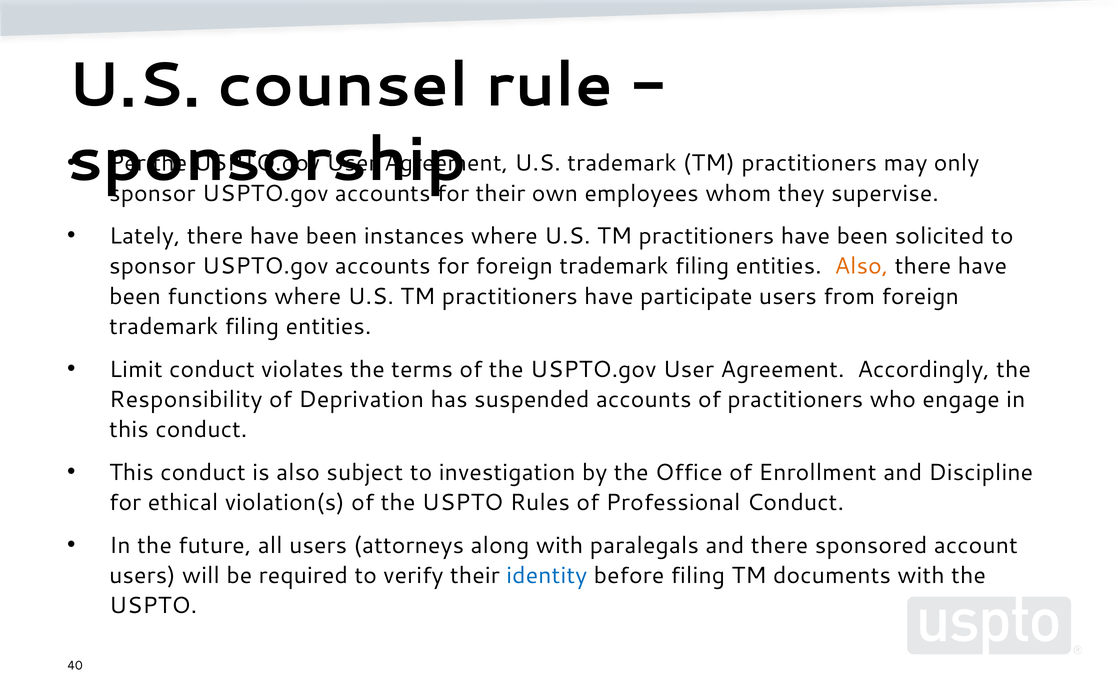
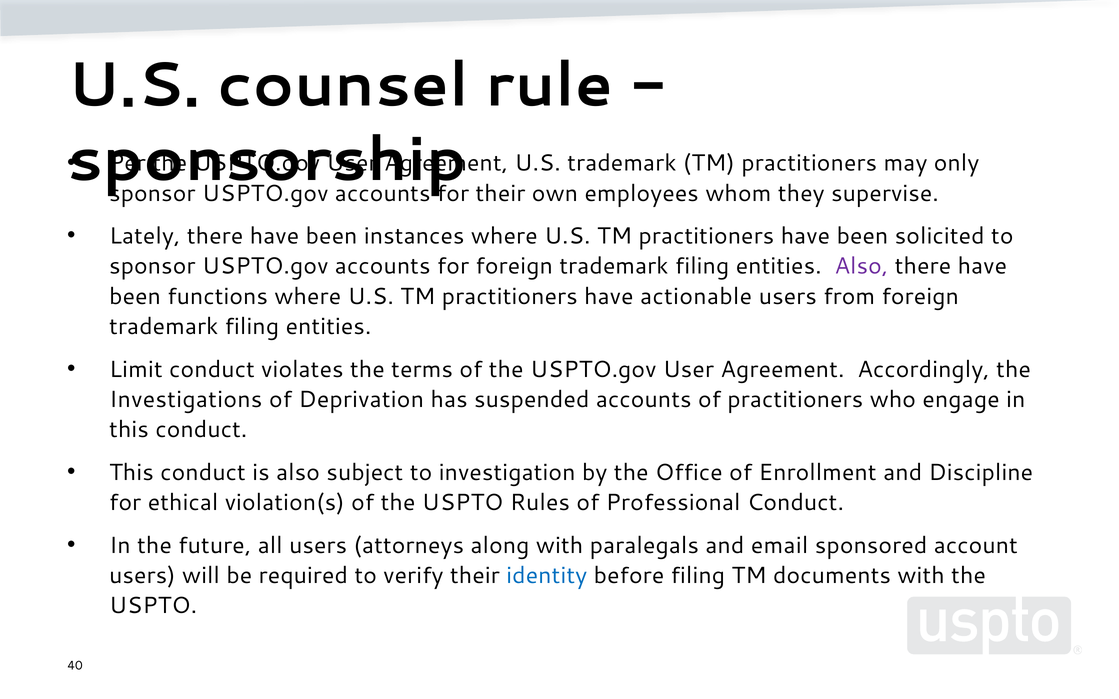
Also at (861, 266) colour: orange -> purple
participate: participate -> actionable
Responsibility: Responsibility -> Investigations
and there: there -> email
